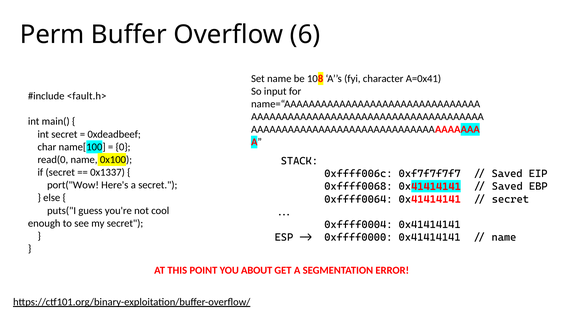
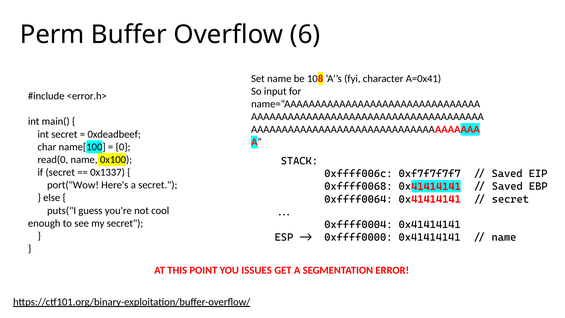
<fault.h>: <fault.h> -> <error.h>
ABOUT: ABOUT -> ISSUES
